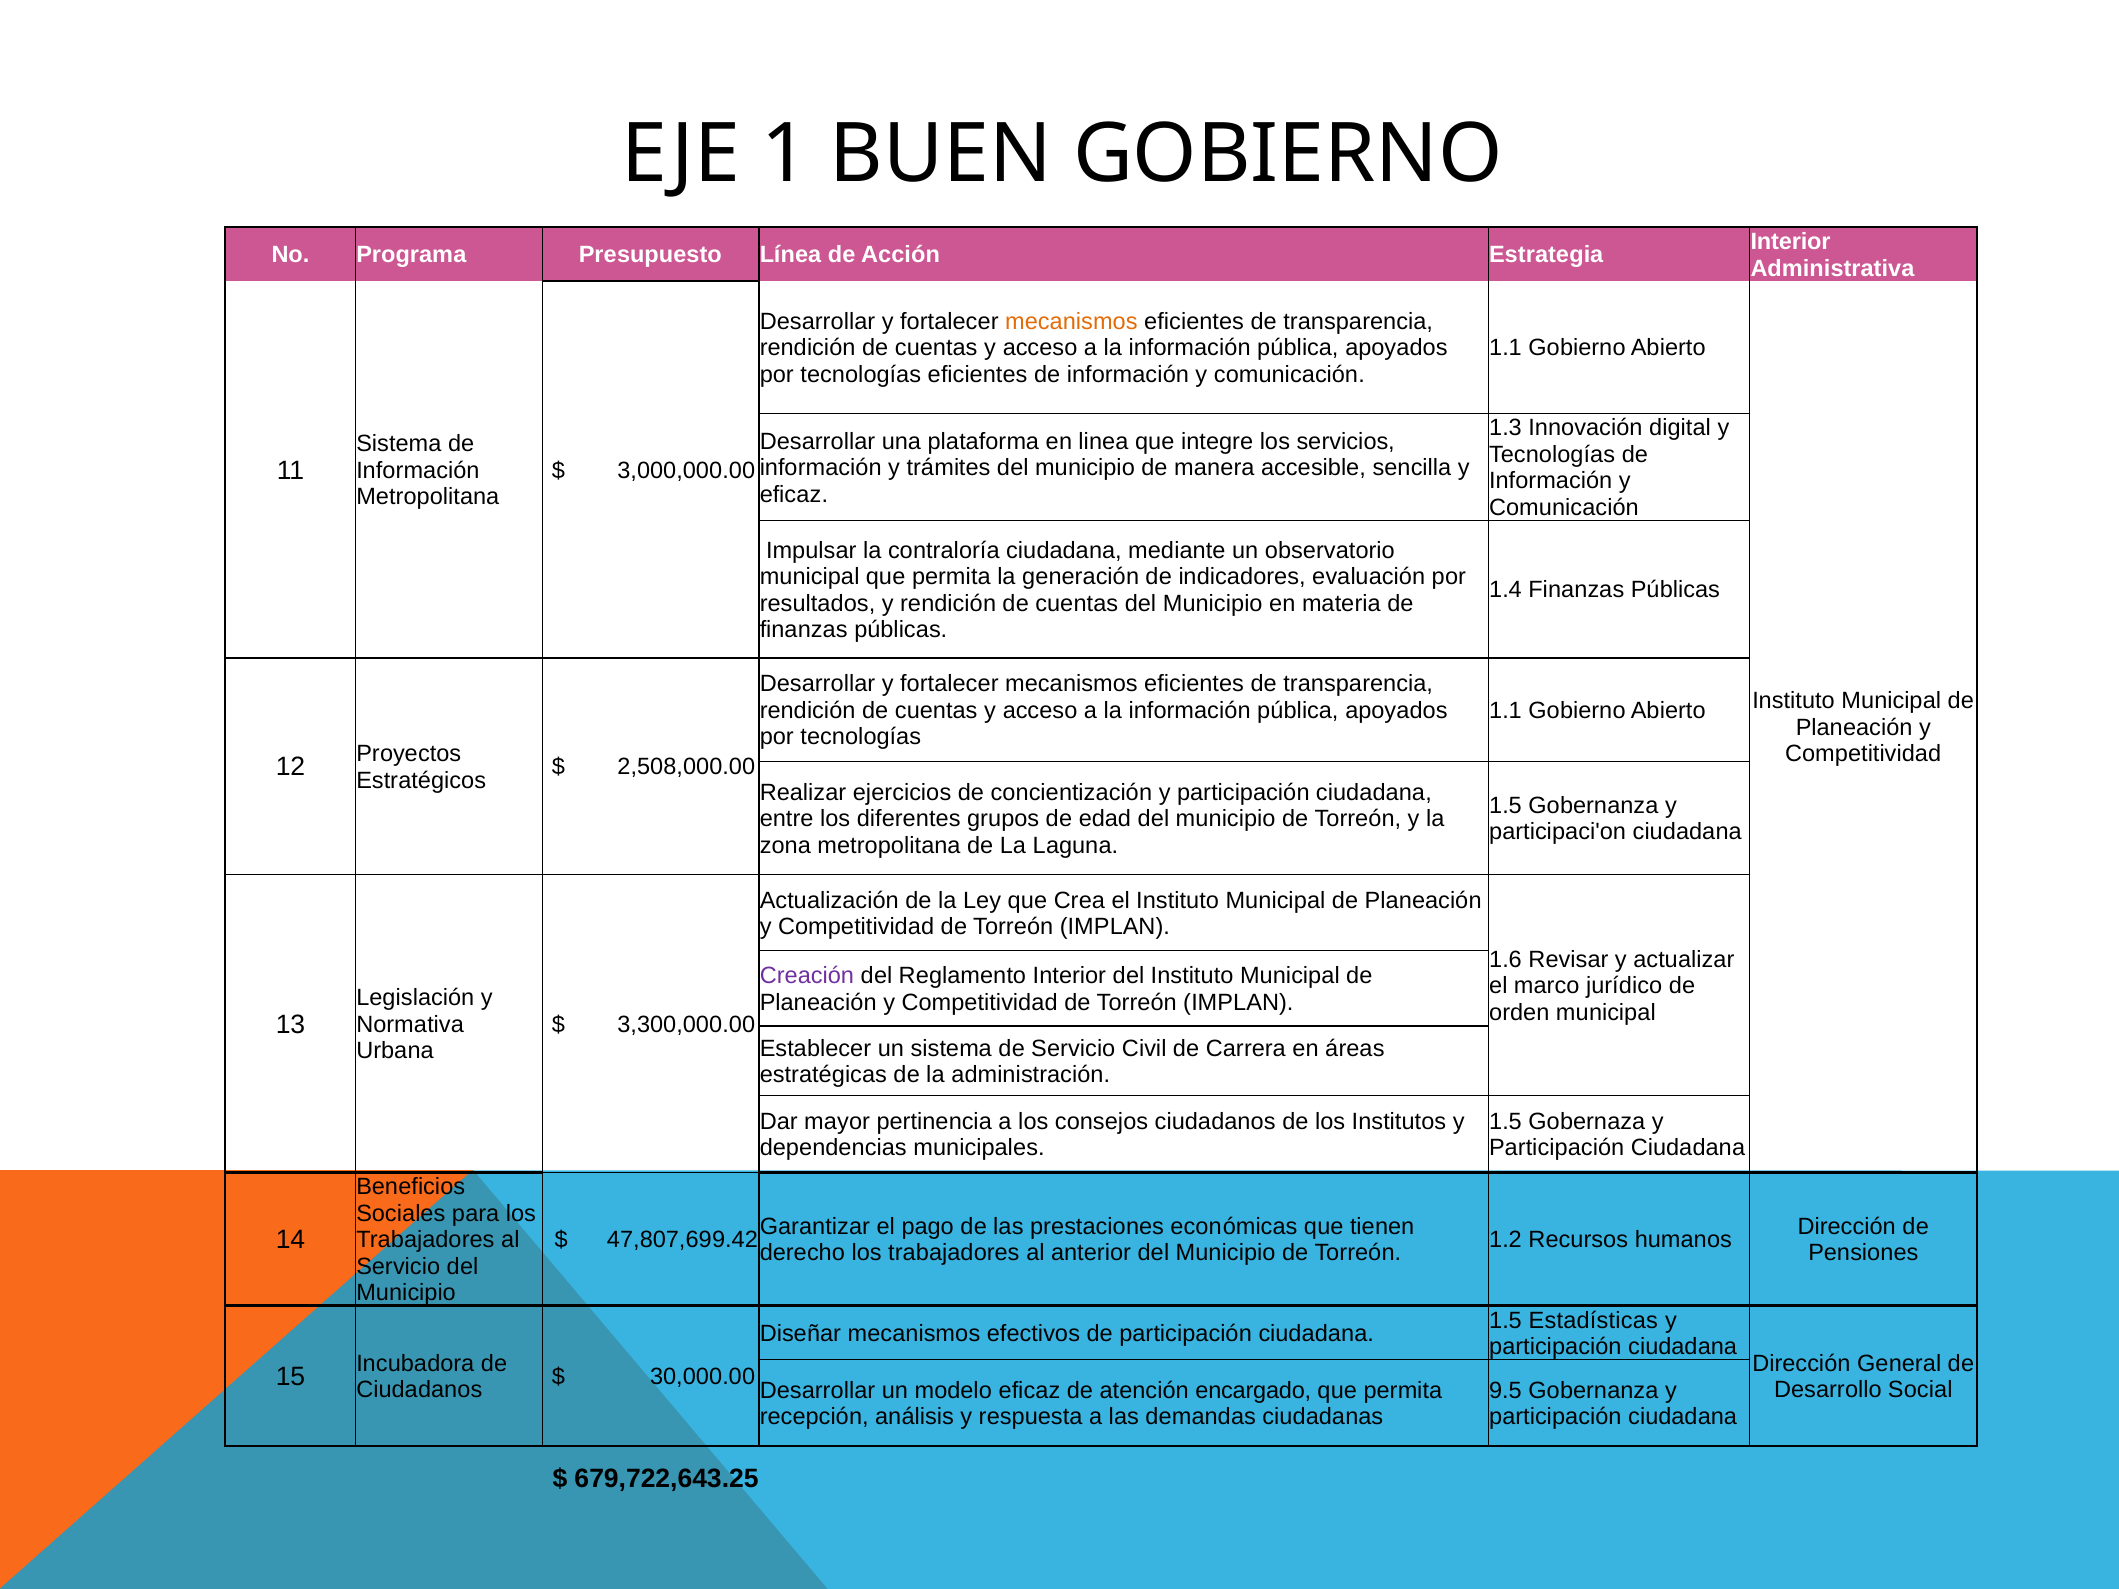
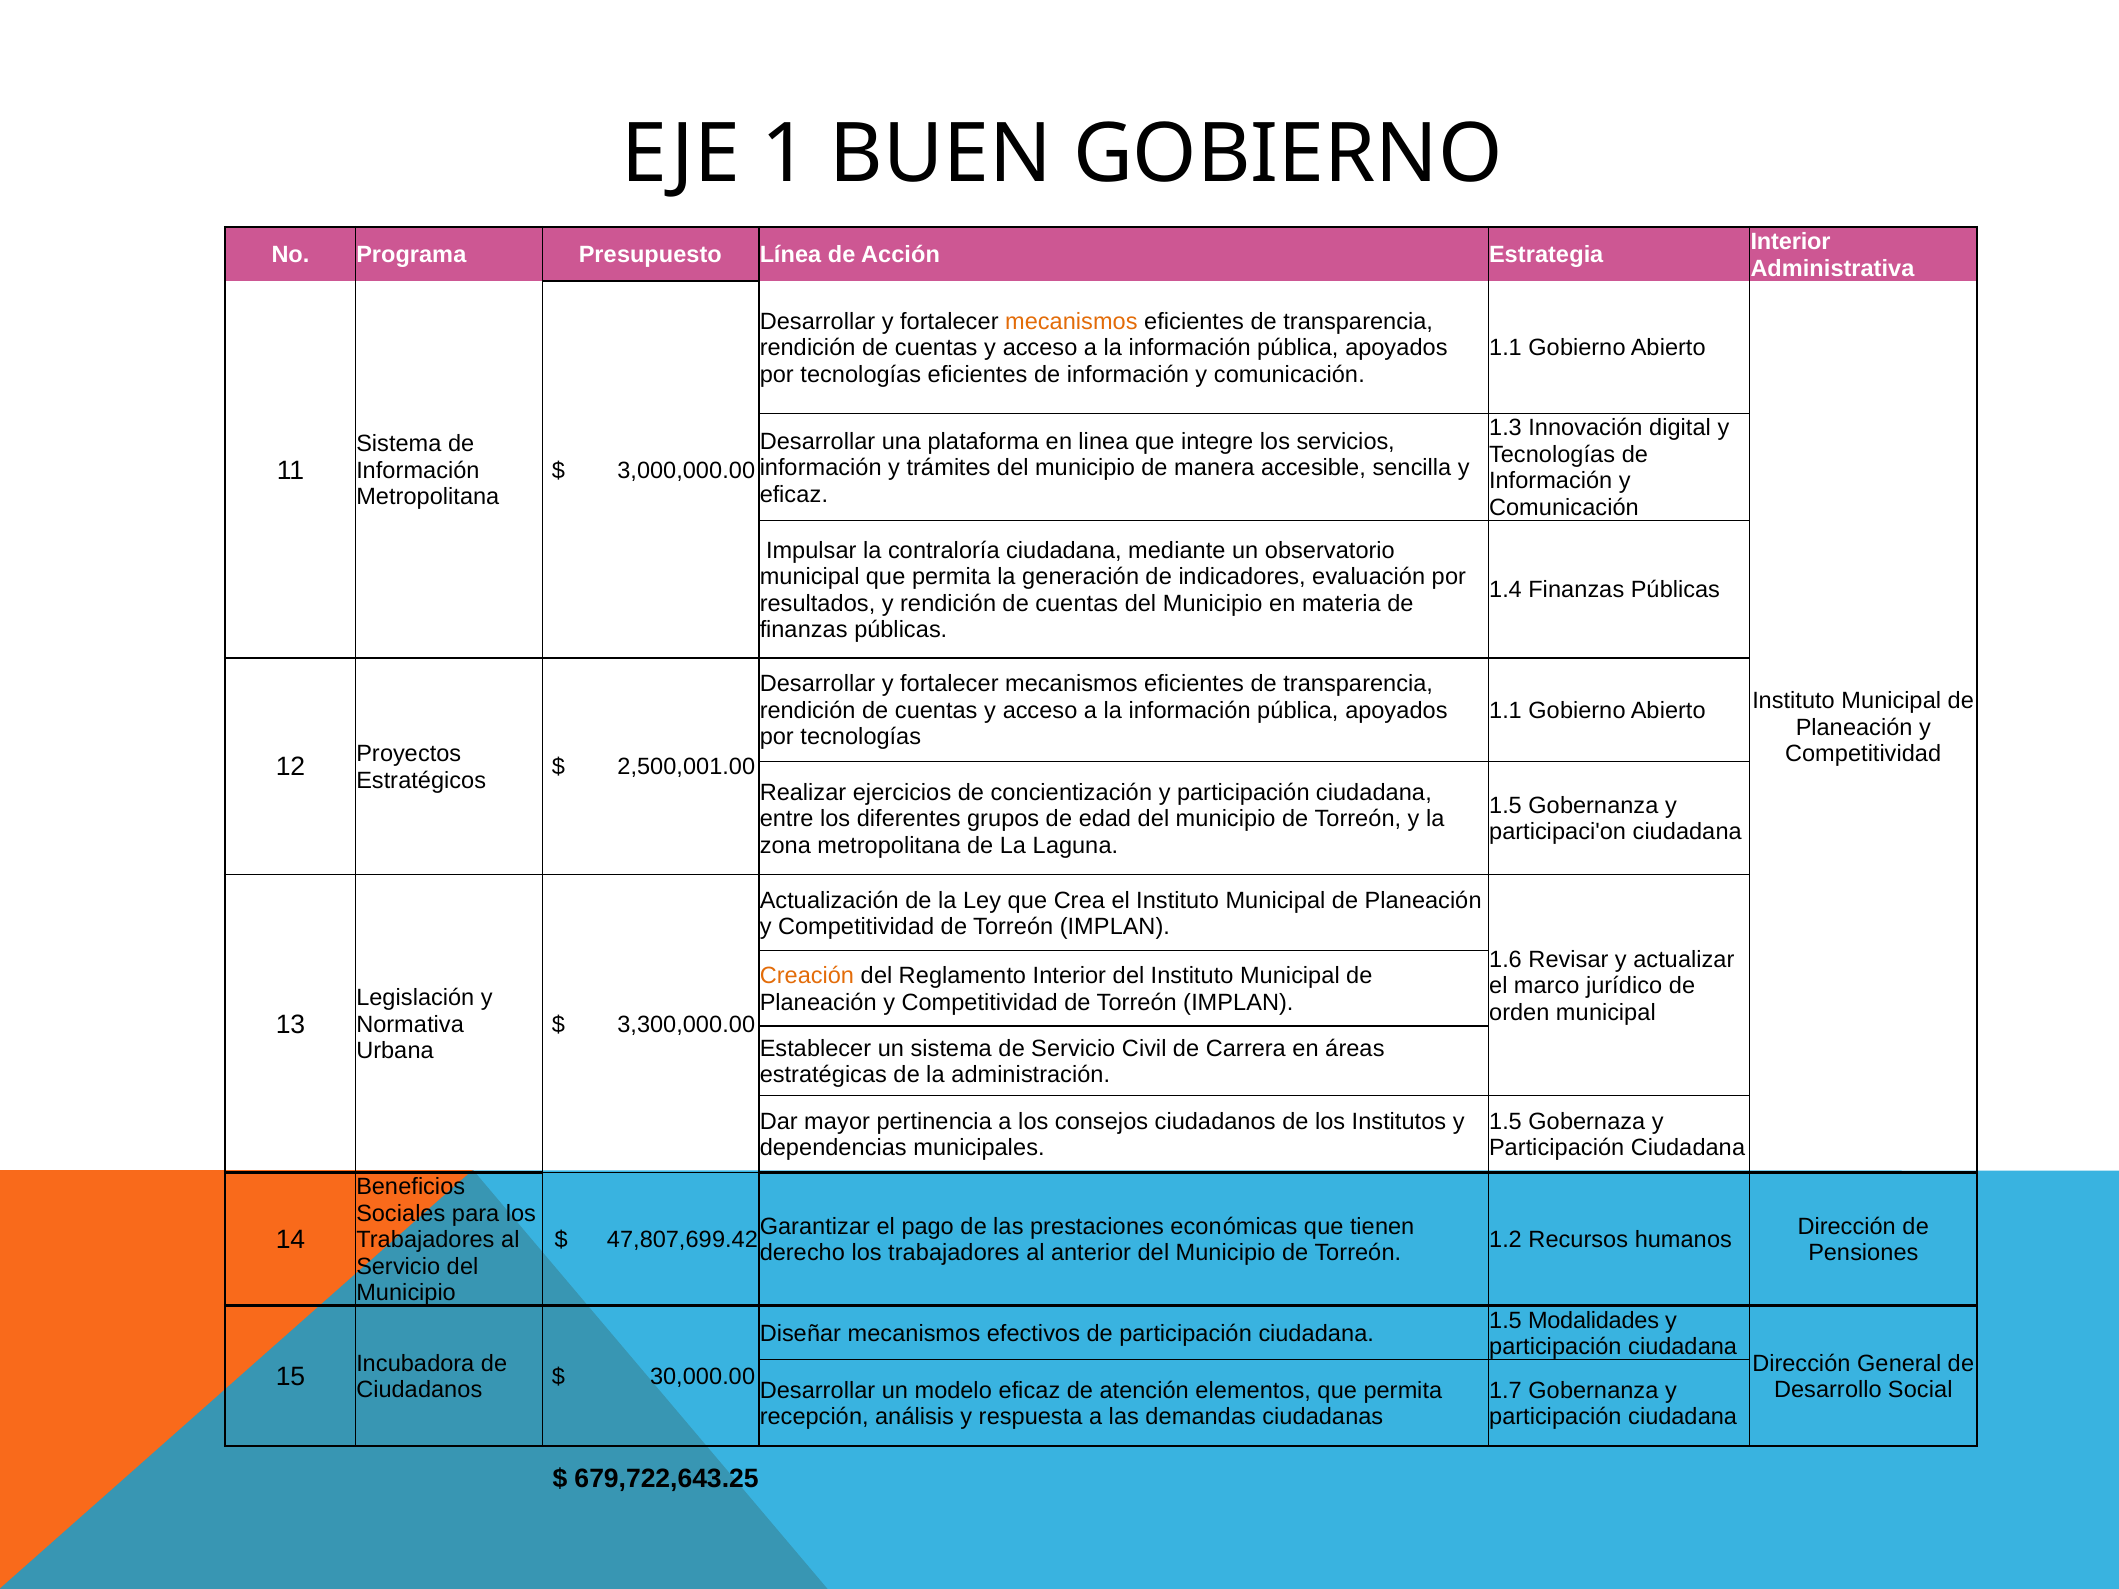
2,508,000.00: 2,508,000.00 -> 2,500,001.00
Creación colour: purple -> orange
Estadísticas: Estadísticas -> Modalidades
encargado: encargado -> elementos
9.5: 9.5 -> 1.7
